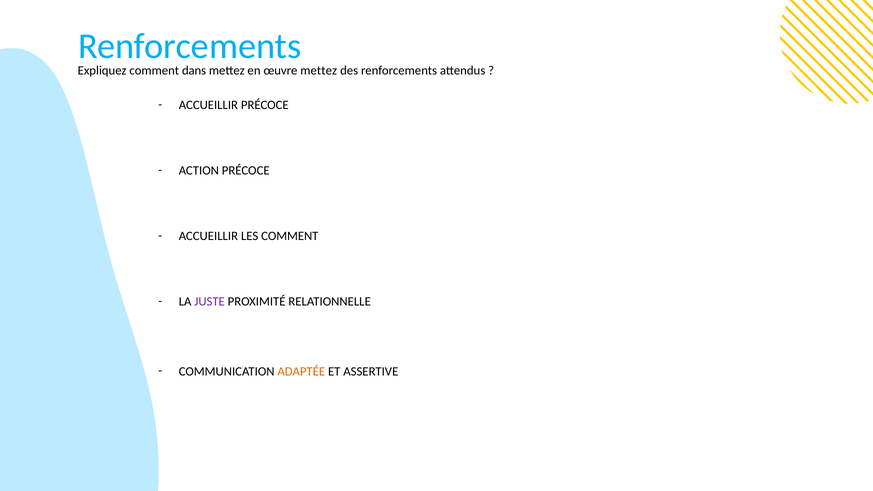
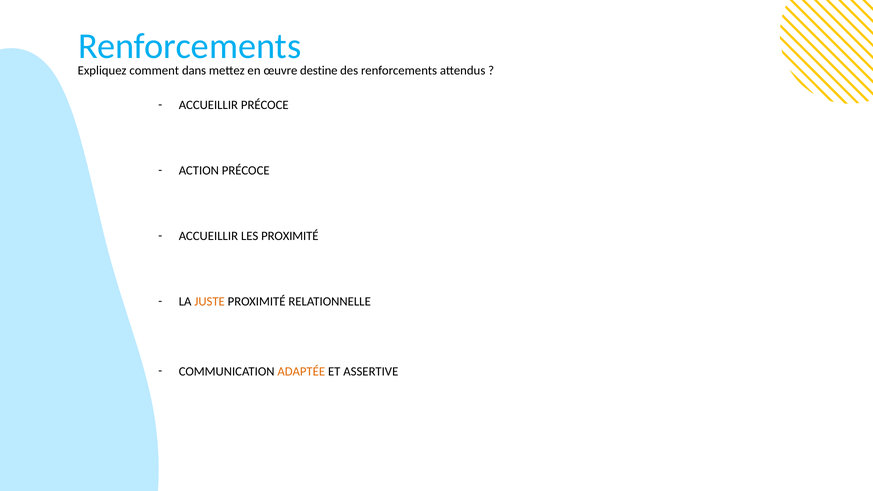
œuvre mettez: mettez -> destine
LES COMMENT: COMMENT -> PROXIMITÉ
JUSTE colour: purple -> orange
